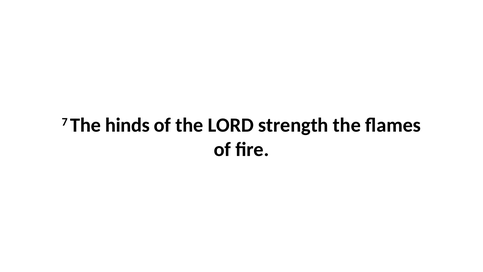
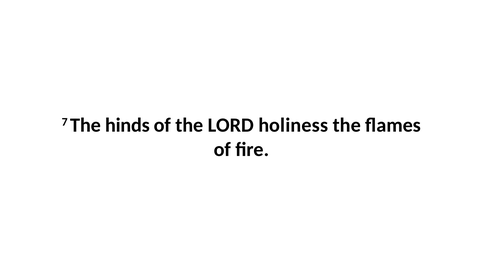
strength: strength -> holiness
